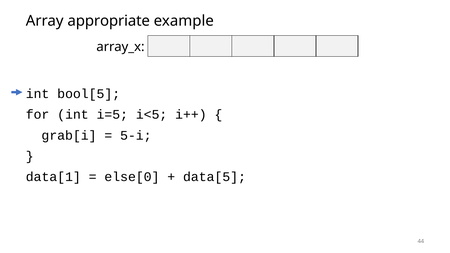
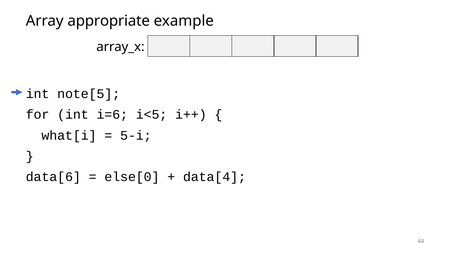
bool[5: bool[5 -> note[5
i=5: i=5 -> i=6
grab[i: grab[i -> what[i
data[1: data[1 -> data[6
data[5: data[5 -> data[4
